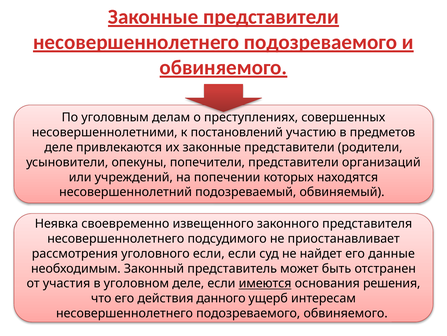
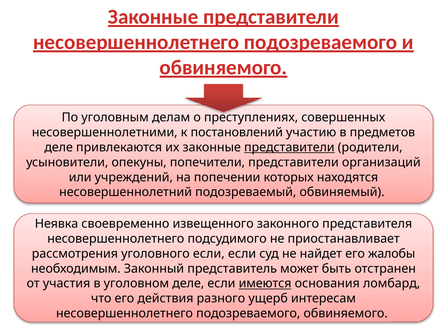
представители at (289, 147) underline: none -> present
данные: данные -> жалобы
решения: решения -> ломбард
данного: данного -> разного
